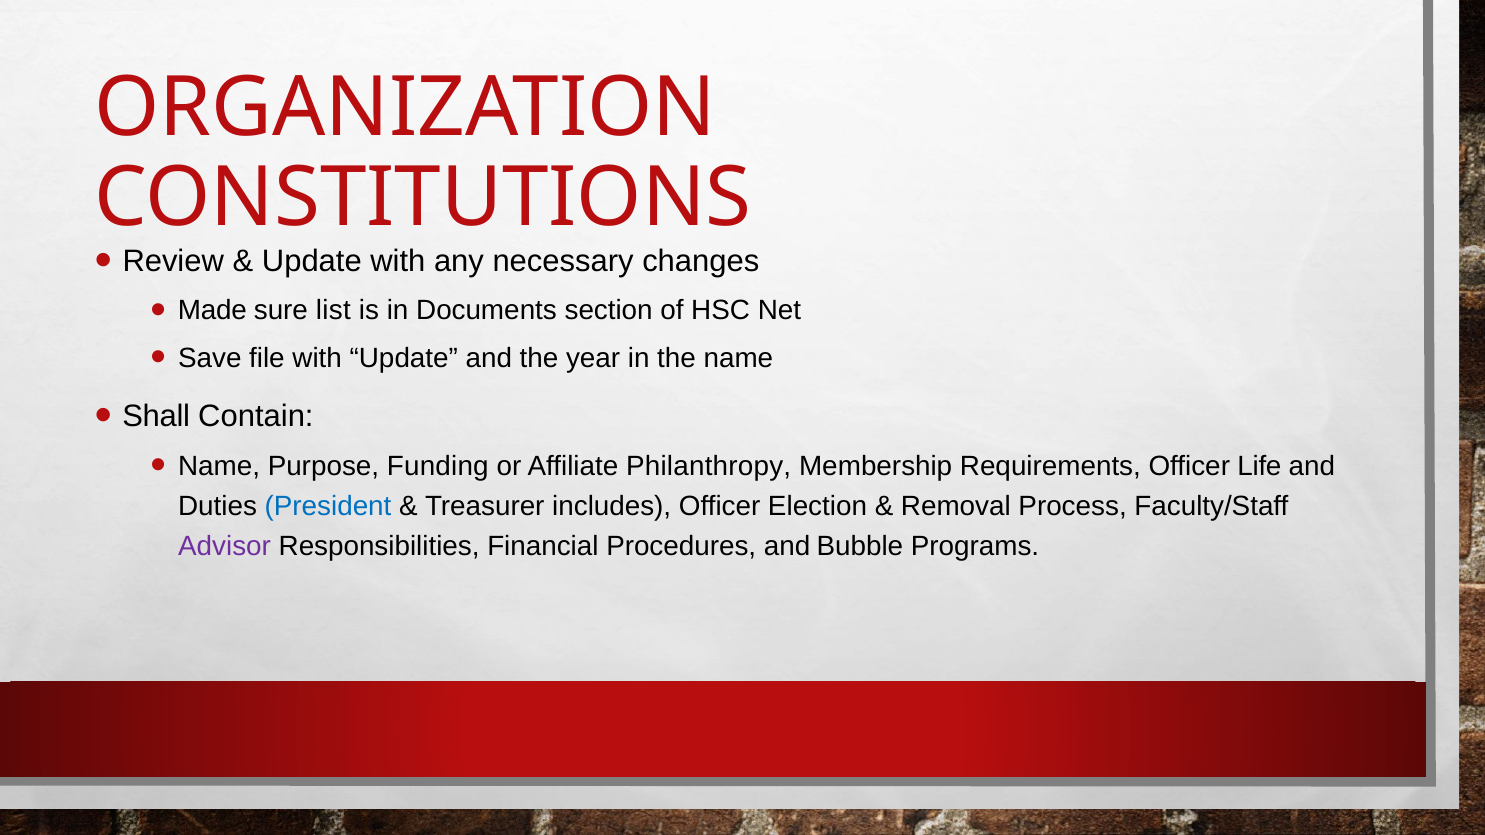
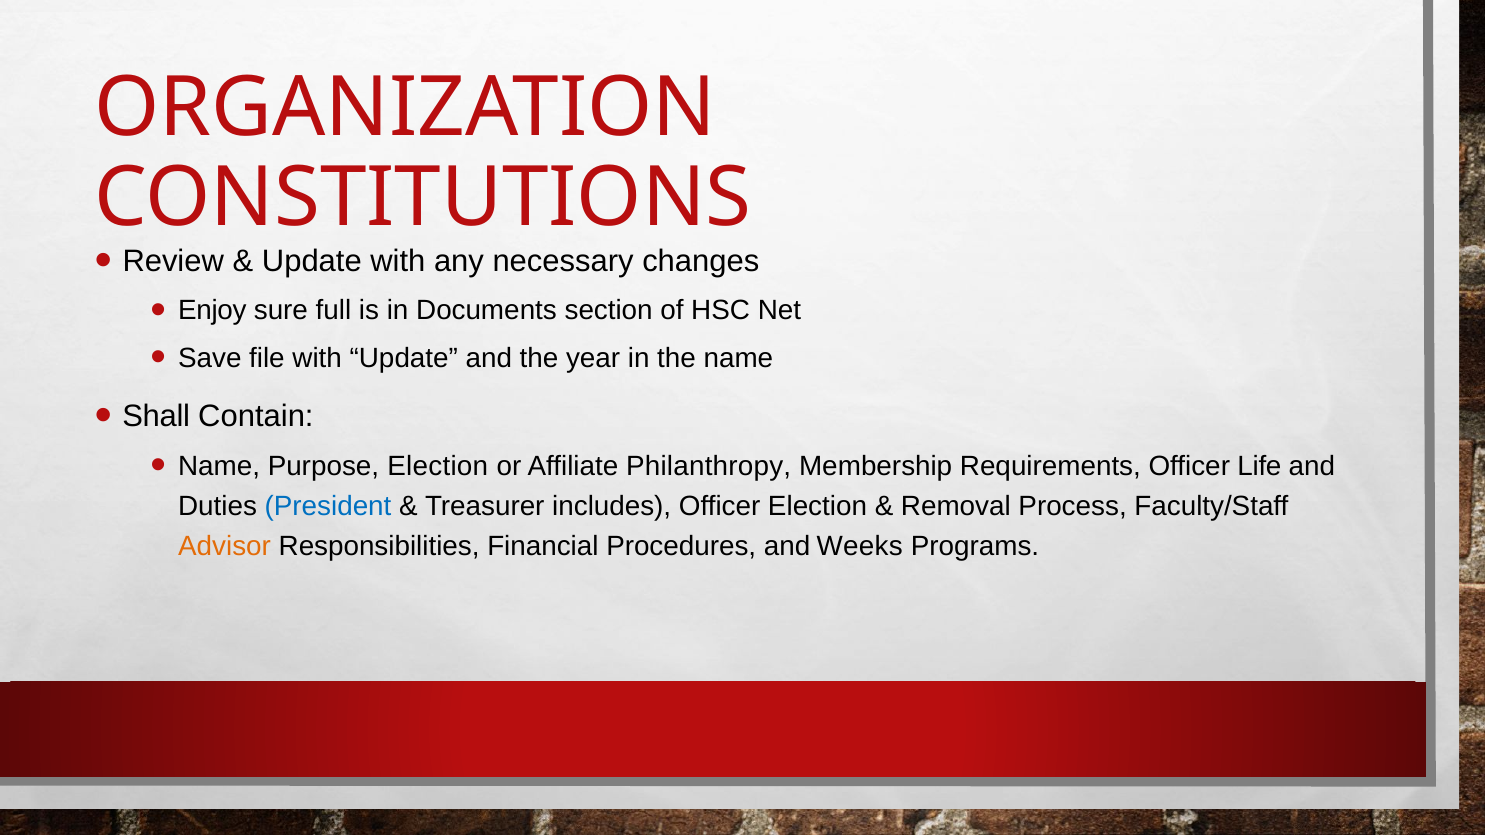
Made: Made -> Enjoy
list: list -> full
Purpose Funding: Funding -> Election
Advisor colour: purple -> orange
Bubble: Bubble -> Weeks
